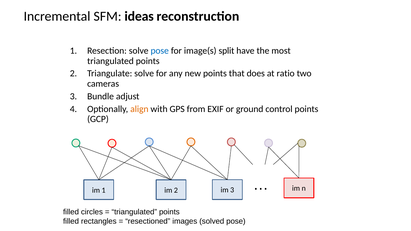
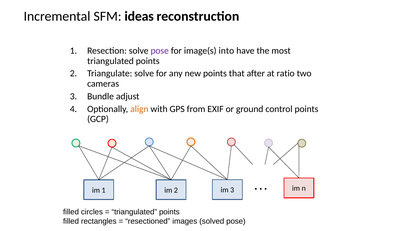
pose at (160, 51) colour: blue -> purple
split: split -> into
does: does -> after
